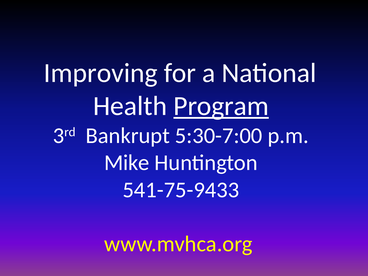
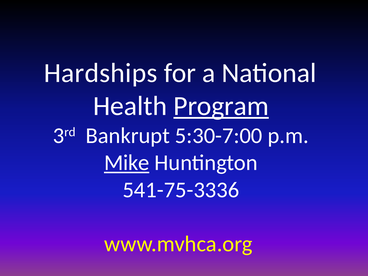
Improving: Improving -> Hardships
Mike underline: none -> present
541-75-9433: 541-75-9433 -> 541-75-3336
